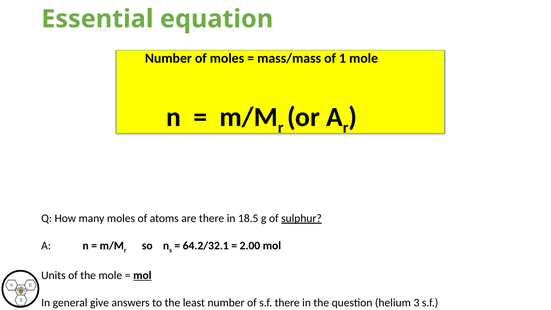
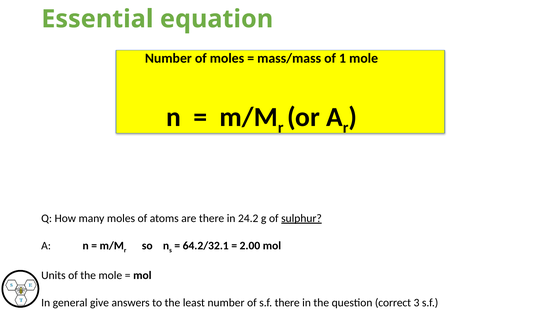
18.5: 18.5 -> 24.2
mol at (142, 275) underline: present -> none
helium: helium -> correct
